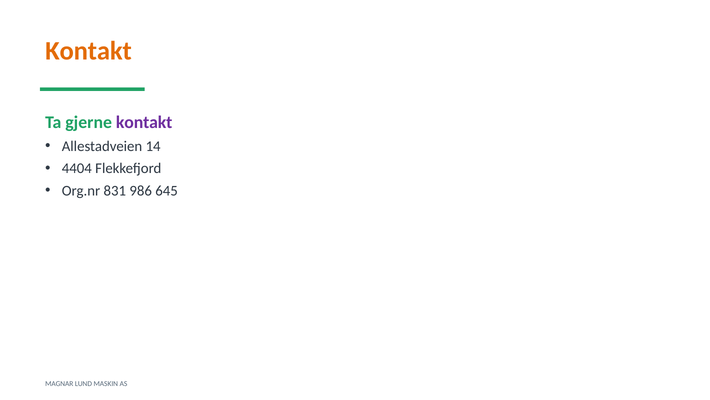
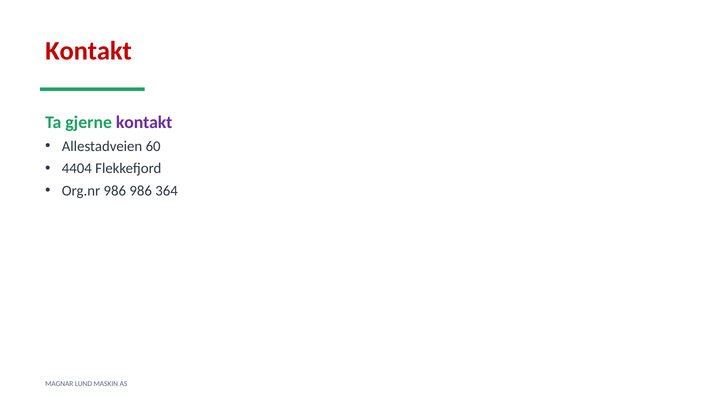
Kontakt at (88, 51) colour: orange -> red
14: 14 -> 60
Org.nr 831: 831 -> 986
645: 645 -> 364
